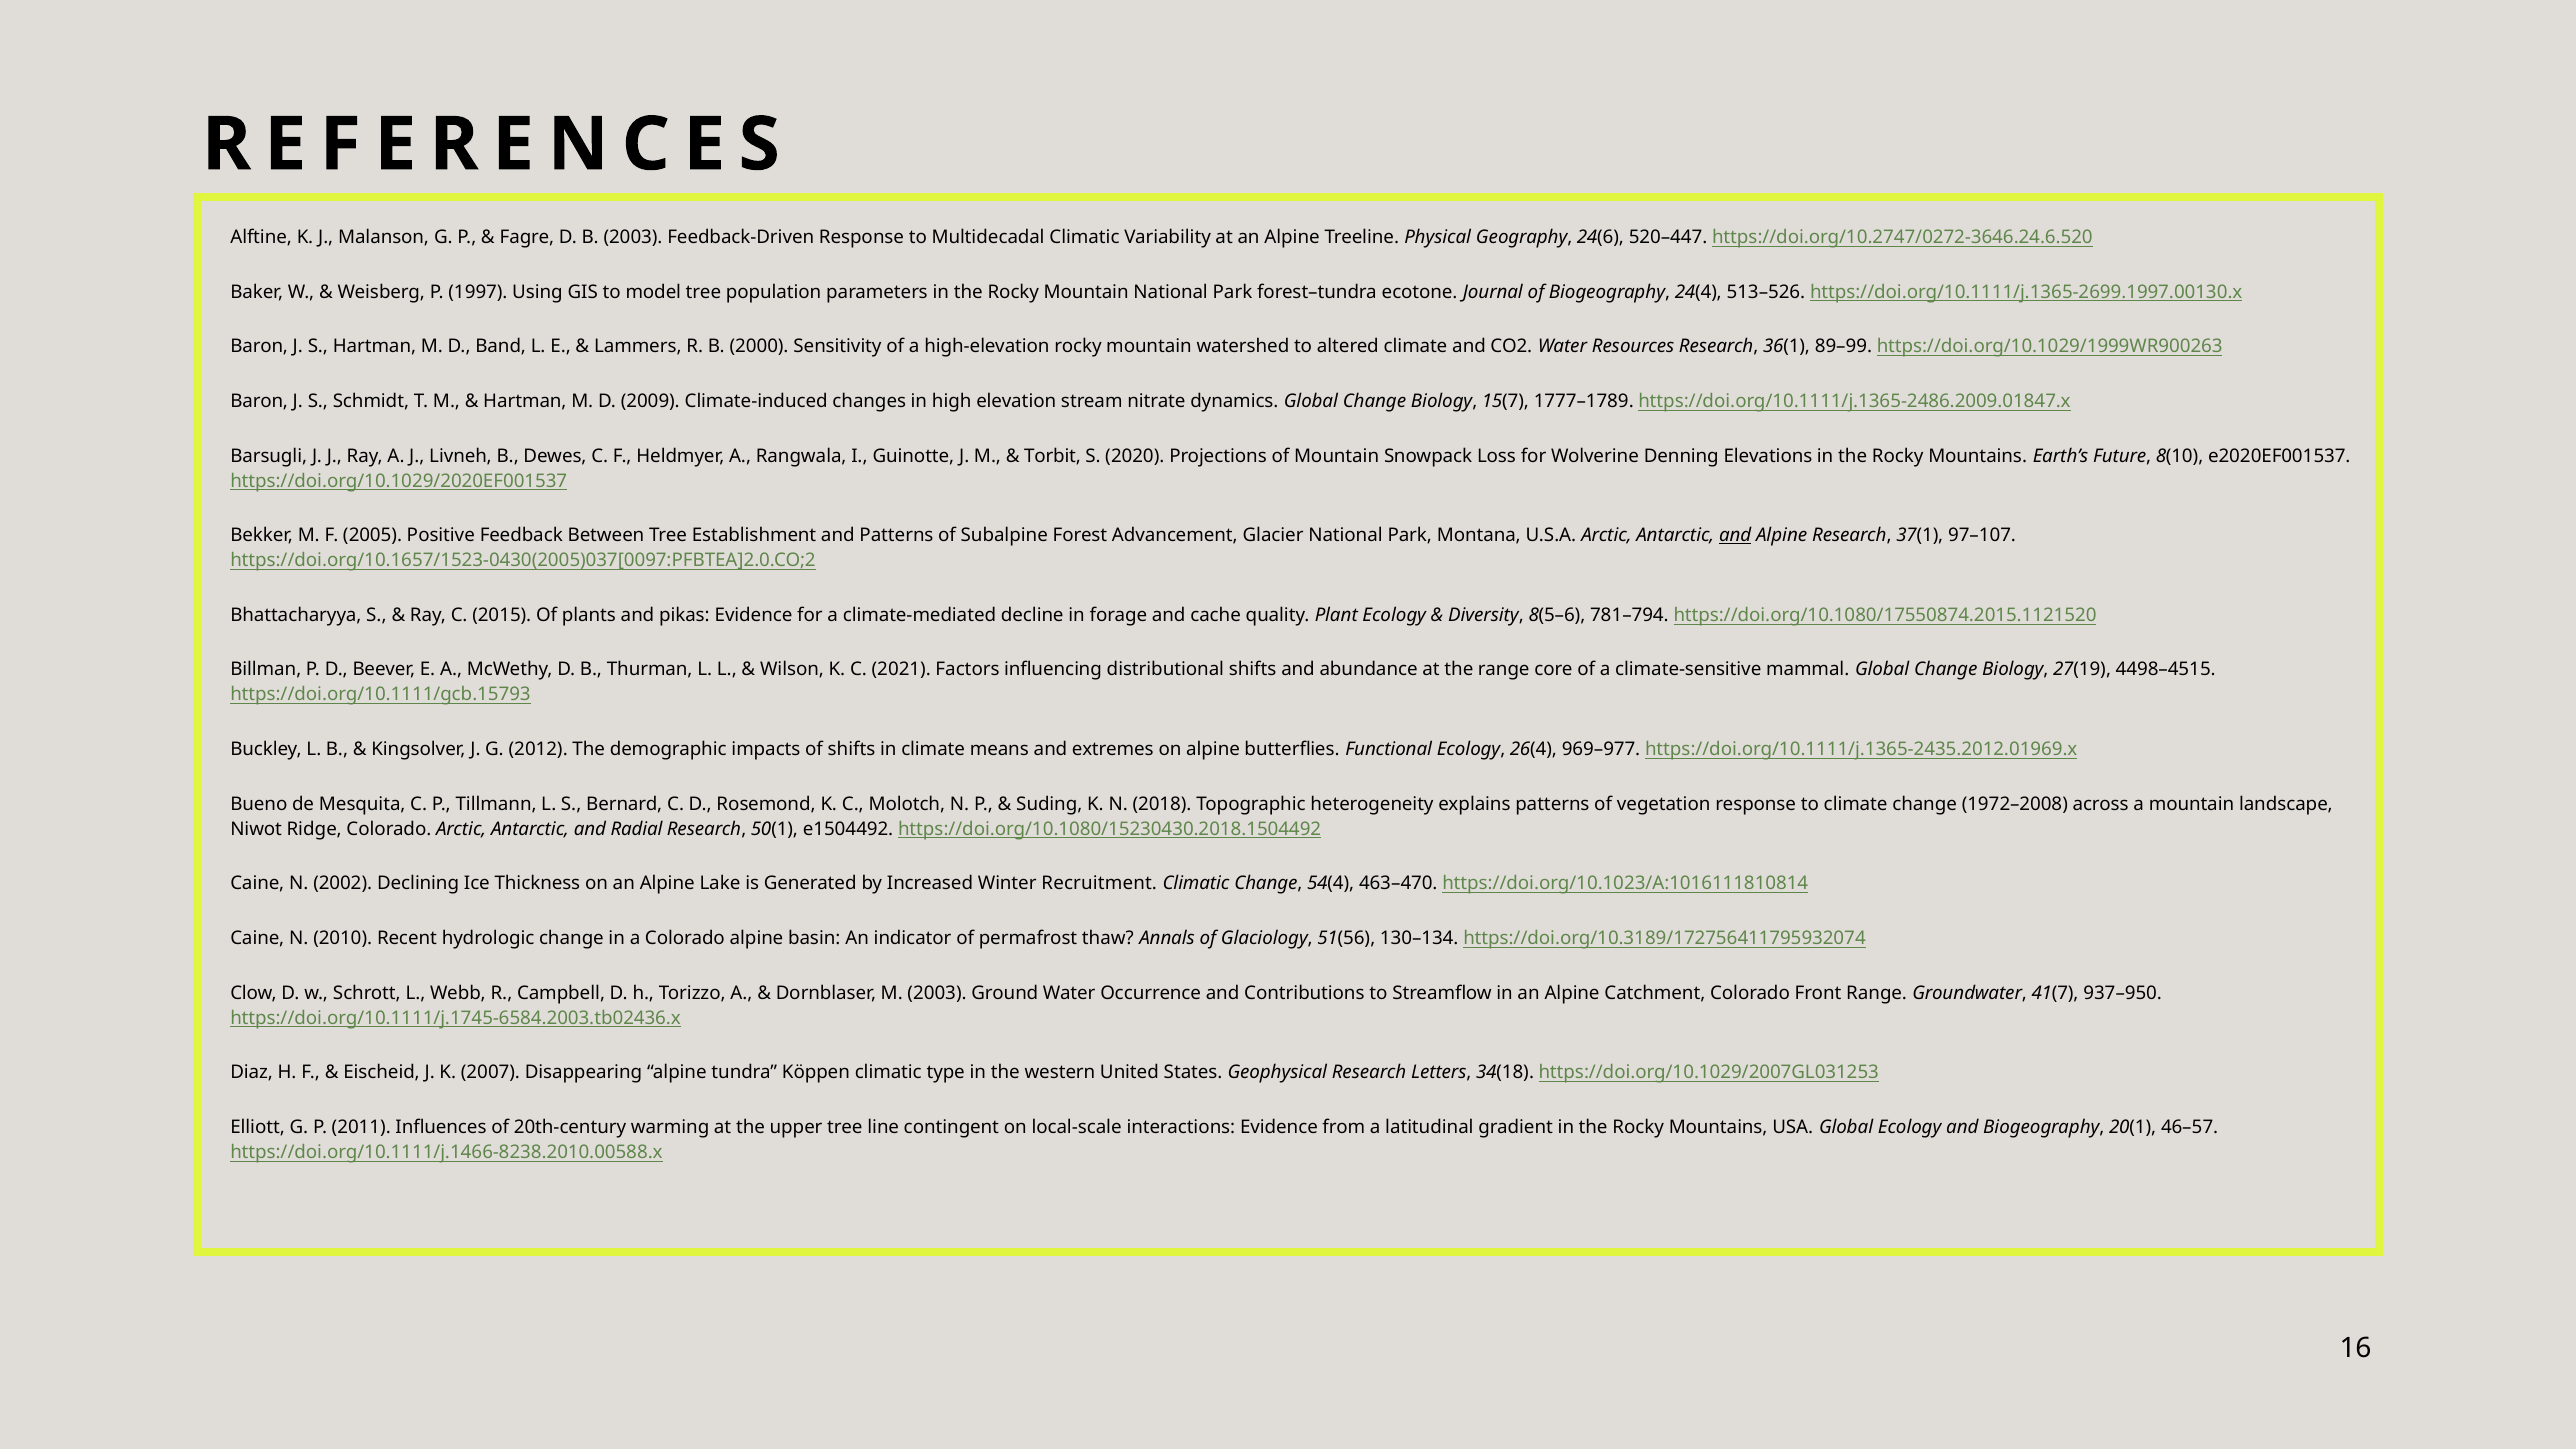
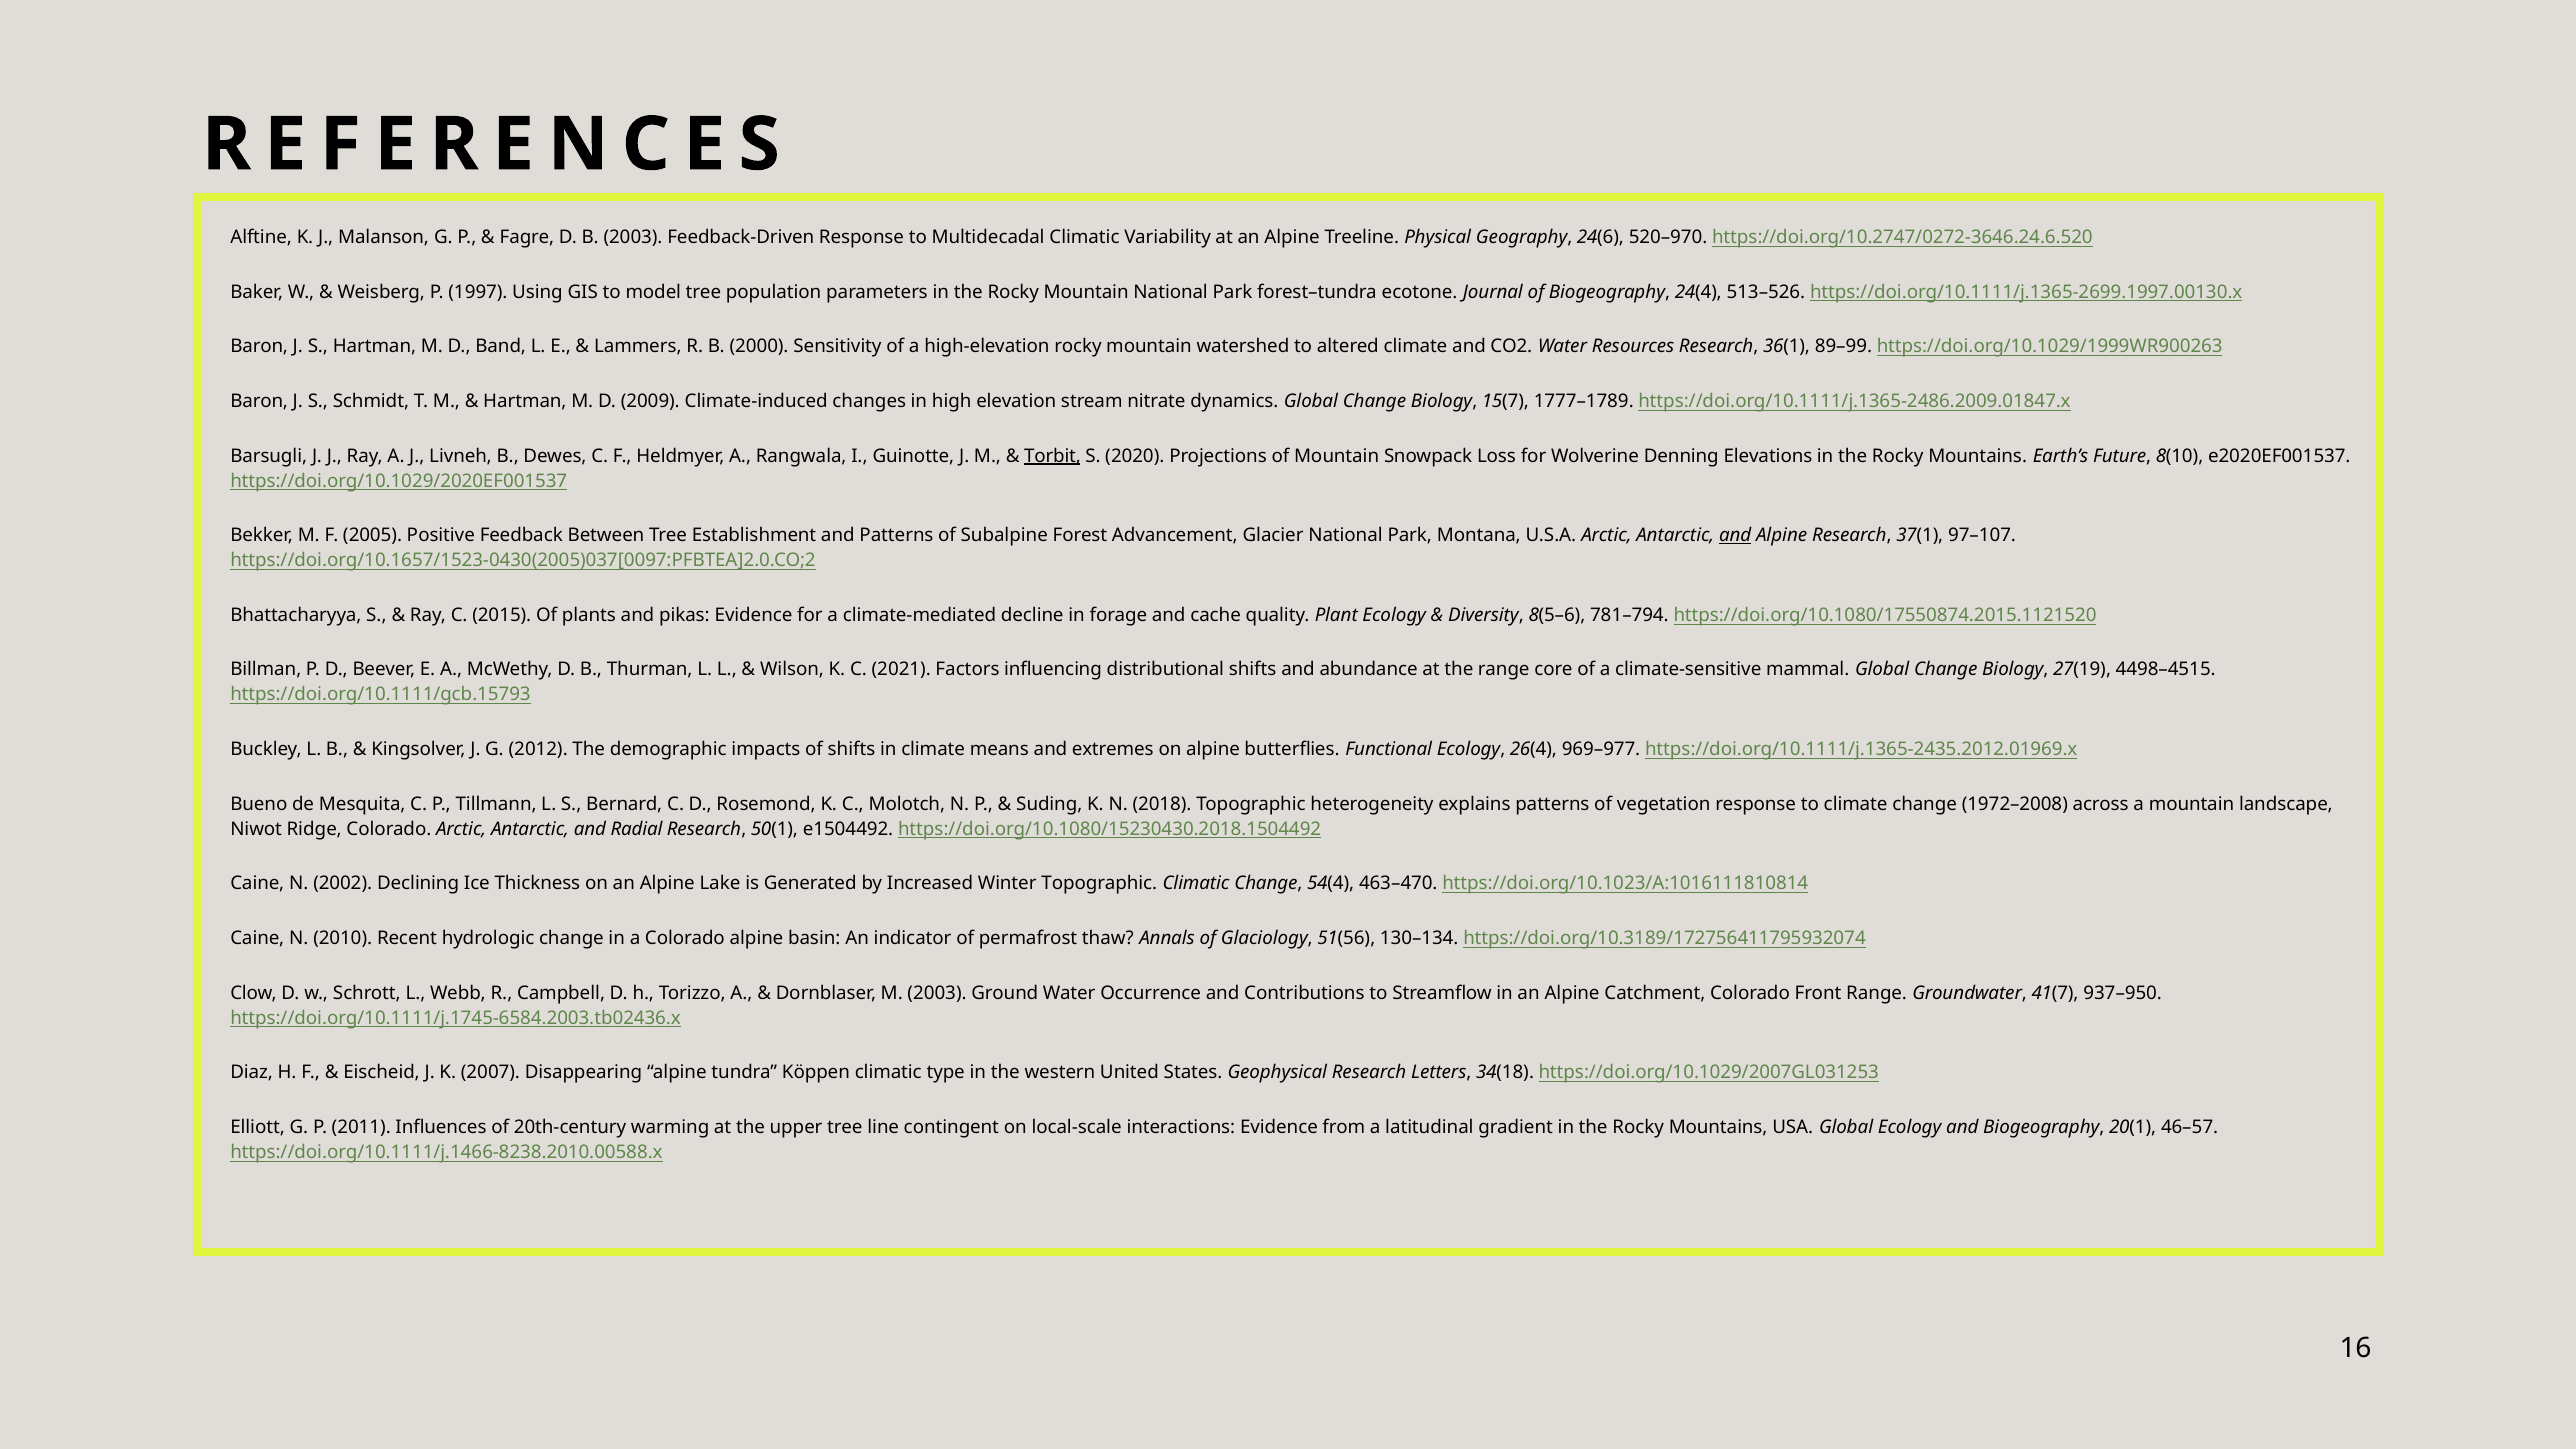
520–447: 520–447 -> 520–970
Torbit underline: none -> present
Winter Recruitment: Recruitment -> Topographic
